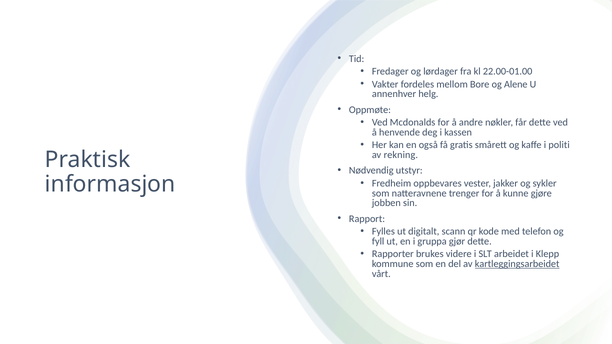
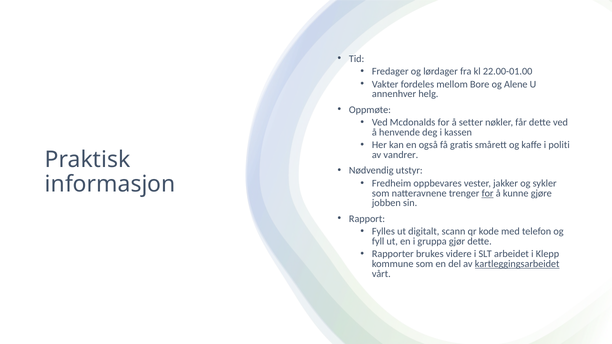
andre: andre -> setter
rekning: rekning -> vandrer
for at (488, 193) underline: none -> present
